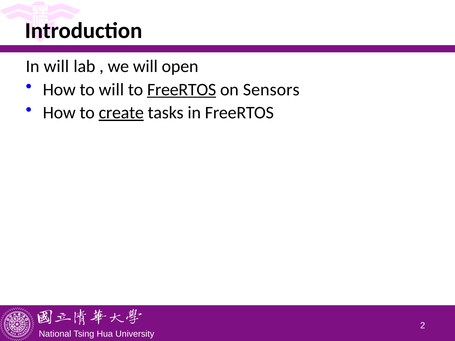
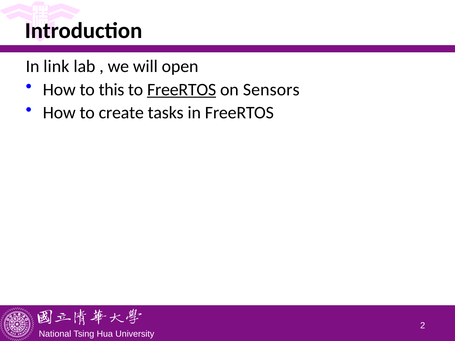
In will: will -> link
to will: will -> this
create underline: present -> none
